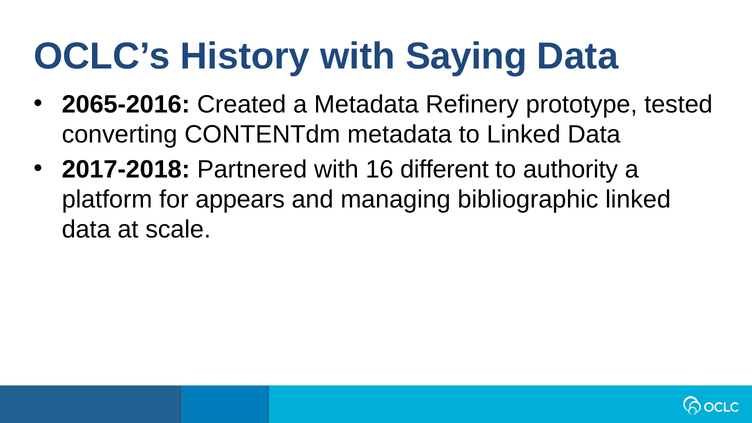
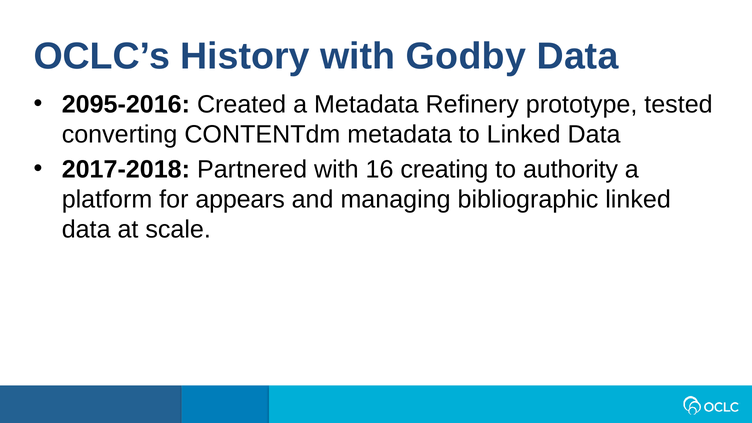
Saying: Saying -> Godby
2065-2016: 2065-2016 -> 2095-2016
different: different -> creating
